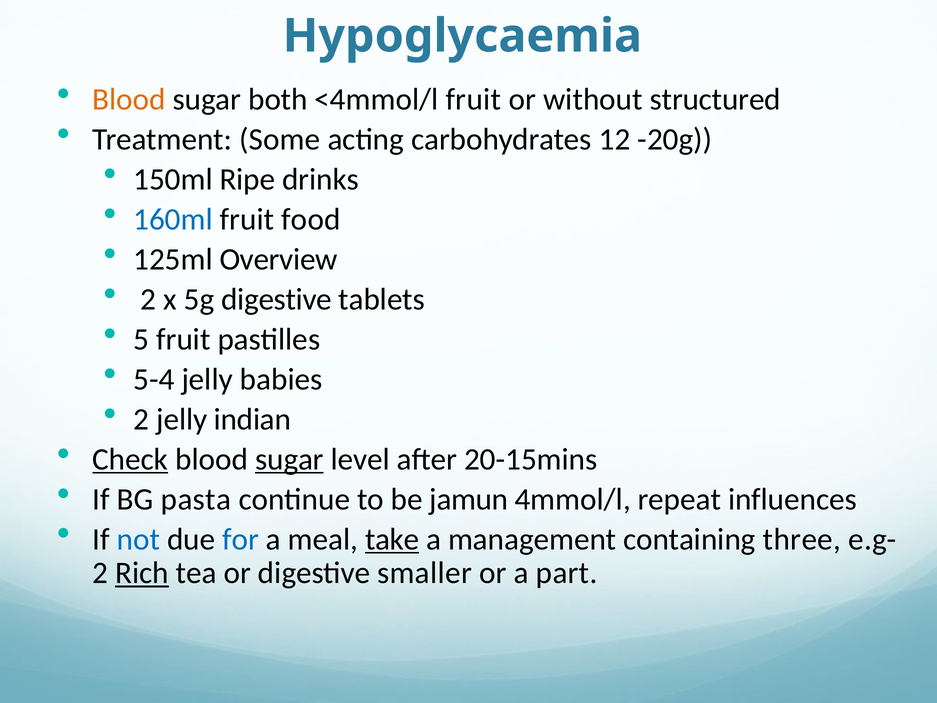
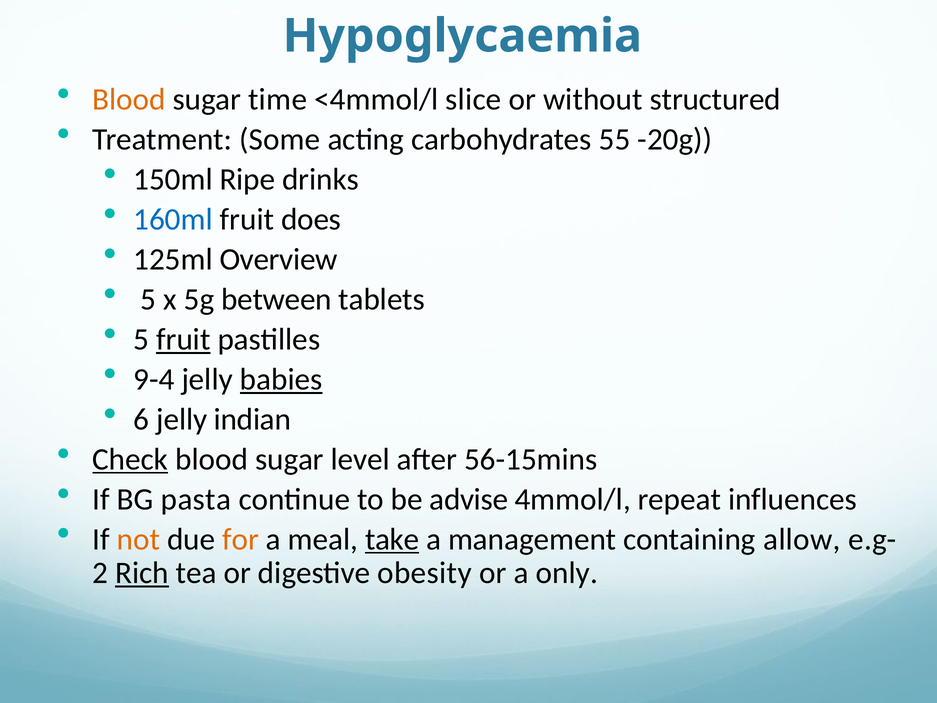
both: both -> time
<4mmol/l fruit: fruit -> slice
12: 12 -> 55
food: food -> does
2 at (148, 299): 2 -> 5
5g digestive: digestive -> between
fruit at (183, 339) underline: none -> present
5-4: 5-4 -> 9-4
babies underline: none -> present
2 at (141, 419): 2 -> 6
sugar at (289, 459) underline: present -> none
20-15mins: 20-15mins -> 56-15mins
jamun: jamun -> advise
not colour: blue -> orange
for colour: blue -> orange
three: three -> allow
smaller: smaller -> obesity
part: part -> only
